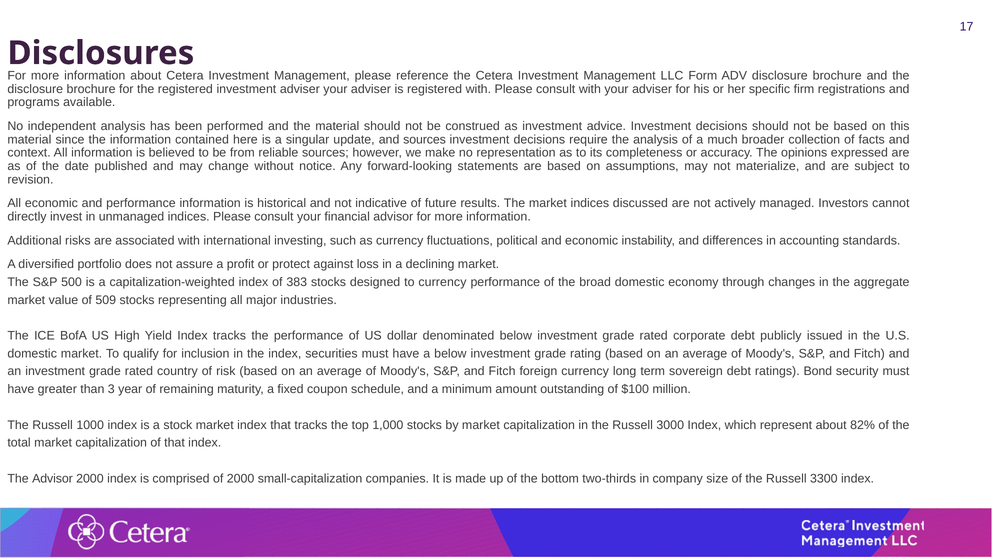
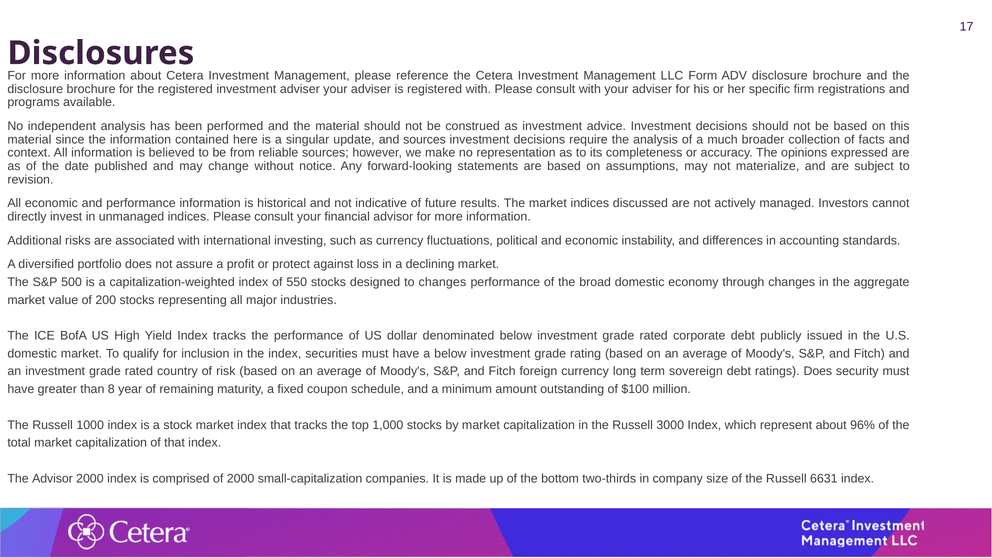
383: 383 -> 550
to currency: currency -> changes
509: 509 -> 200
ratings Bond: Bond -> Does
3: 3 -> 8
82%: 82% -> 96%
3300: 3300 -> 6631
